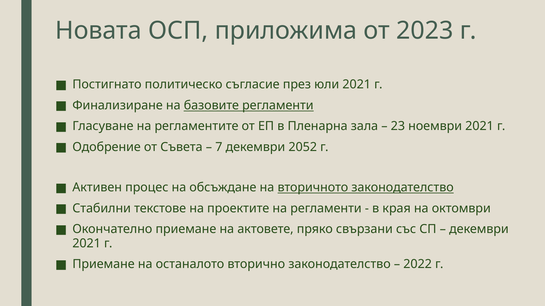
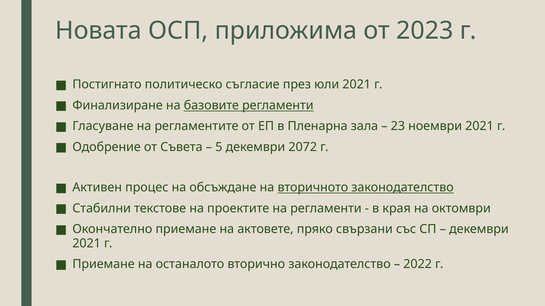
7: 7 -> 5
2052: 2052 -> 2072
